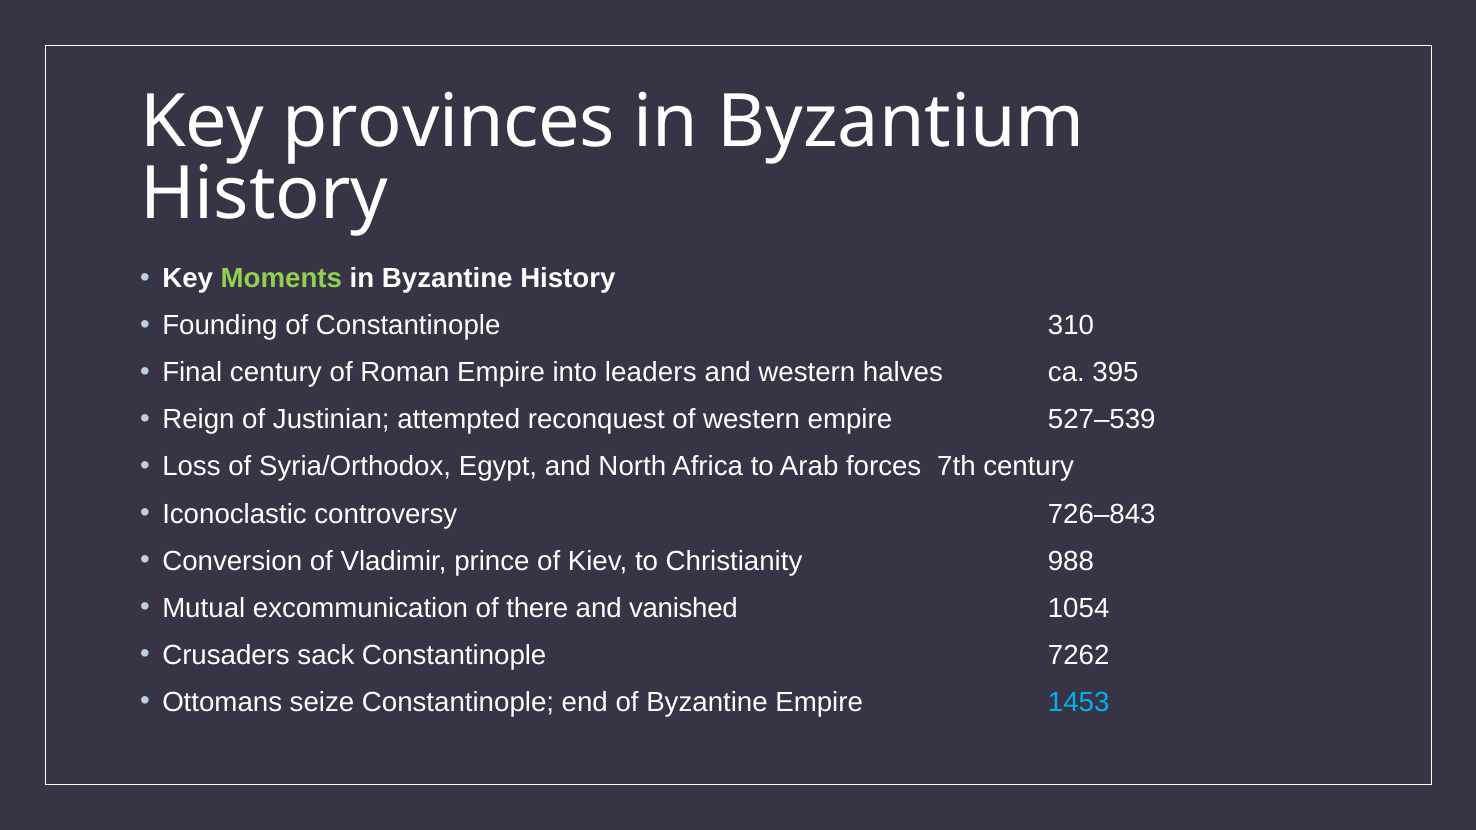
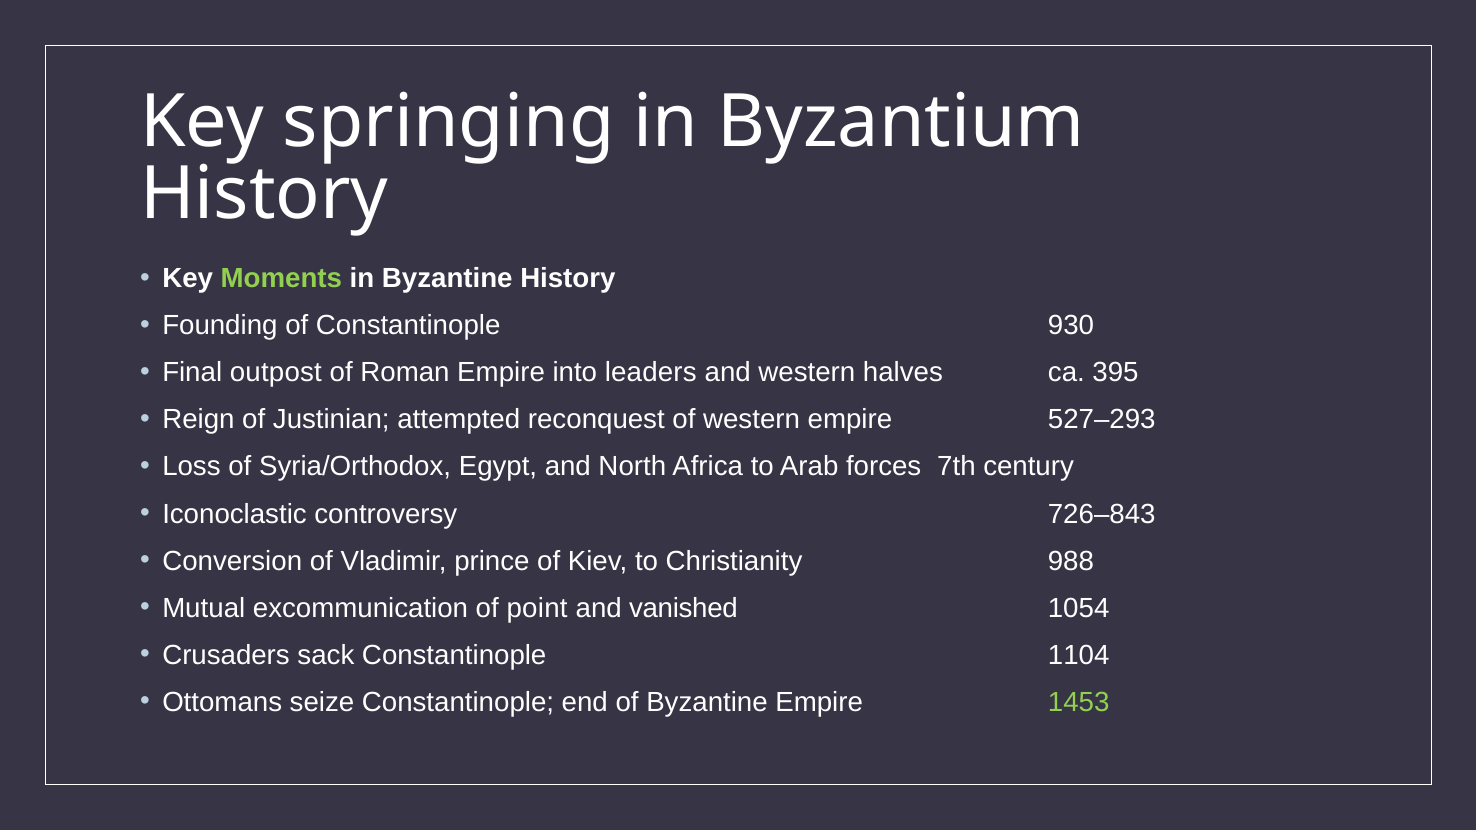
provinces: provinces -> springing
310: 310 -> 930
Final century: century -> outpost
527–539: 527–539 -> 527–293
there: there -> point
7262: 7262 -> 1104
1453 colour: light blue -> light green
